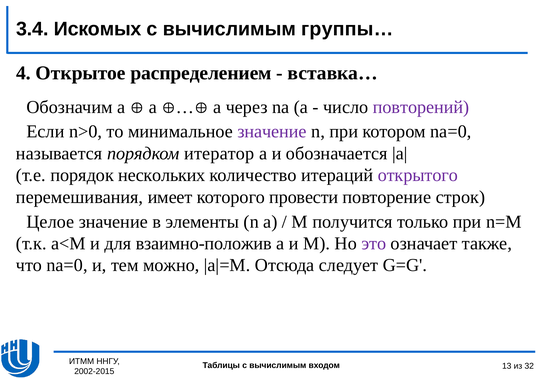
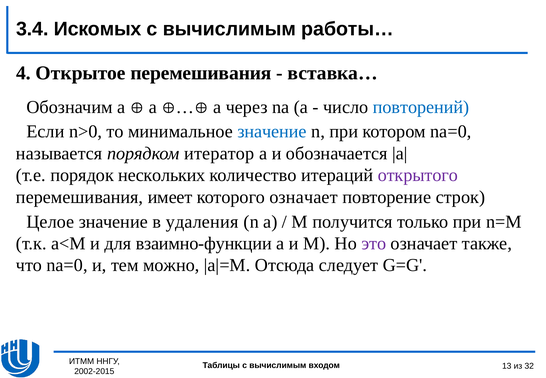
группы…: группы… -> работы…
Открытое распределением: распределением -> перемешивания
повторений colour: purple -> blue
значение at (272, 132) colour: purple -> blue
которого провести: провести -> означает
элементы: элементы -> удаления
взаимно-положив: взаимно-положив -> взаимно-функции
